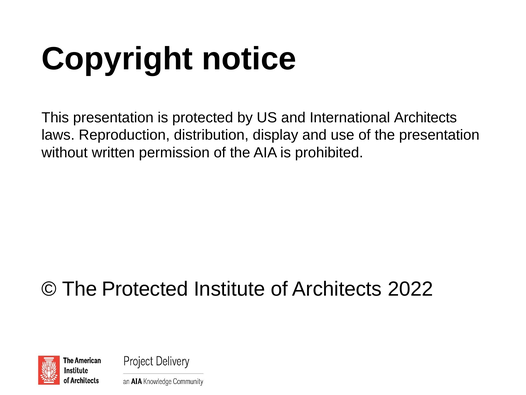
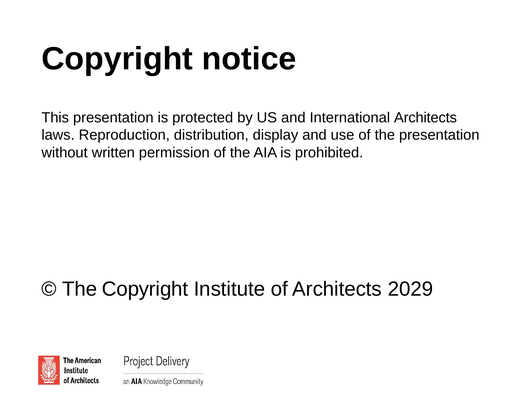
The Protected: Protected -> Copyright
2022: 2022 -> 2029
